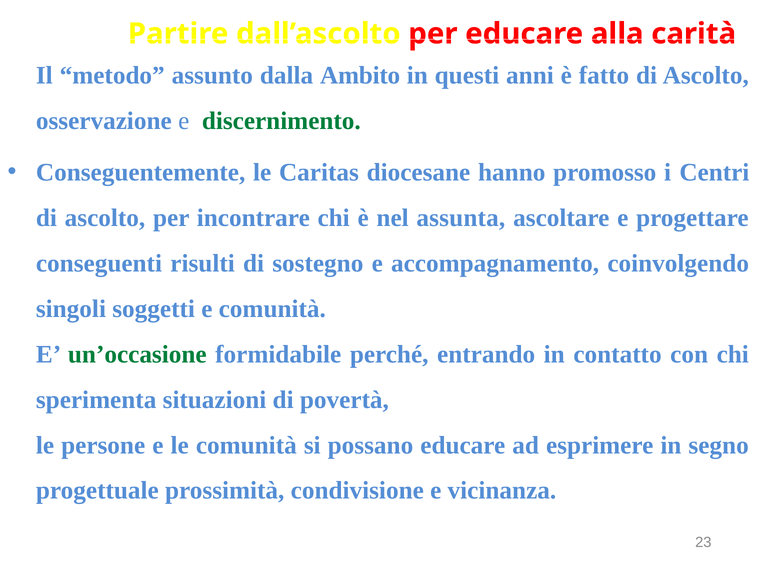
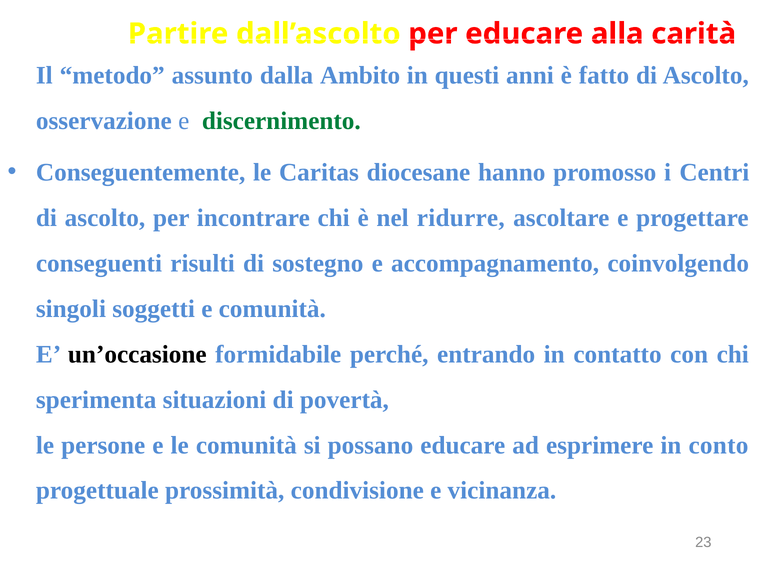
assunta: assunta -> ridurre
un’occasione colour: green -> black
segno: segno -> conto
